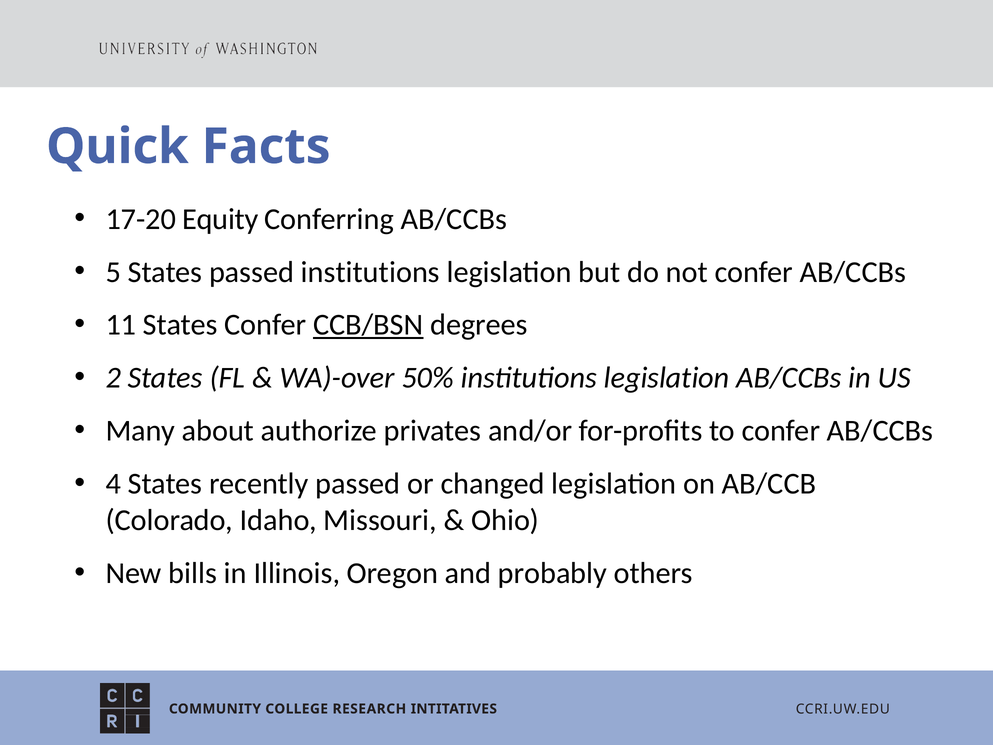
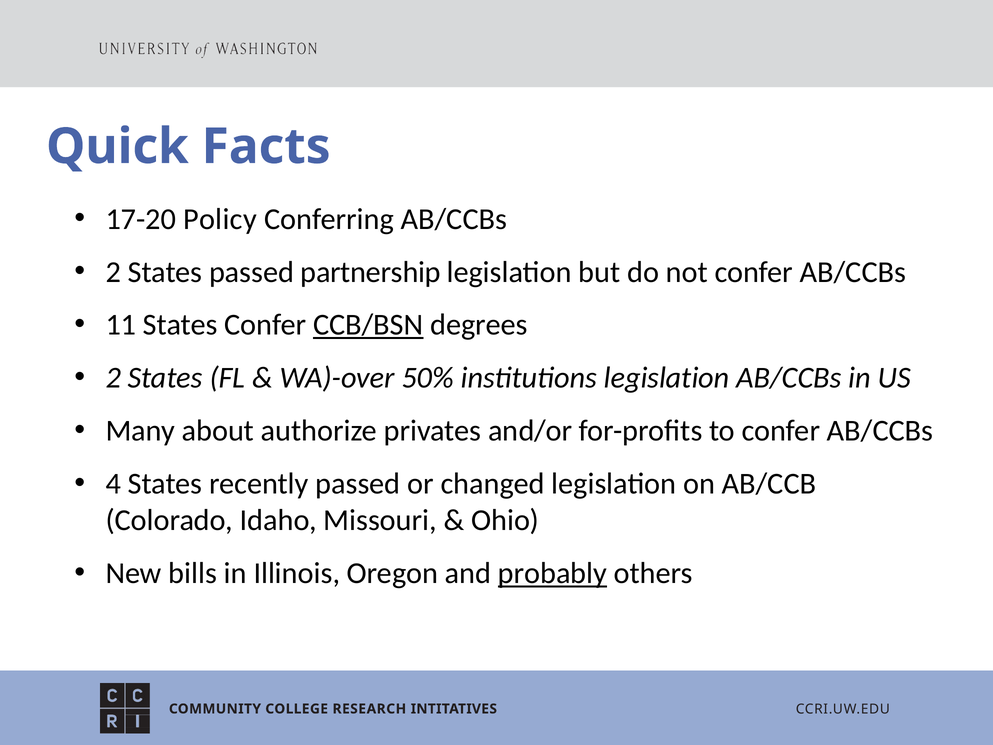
Equity: Equity -> Policy
5 at (113, 272): 5 -> 2
passed institutions: institutions -> partnership
probably underline: none -> present
